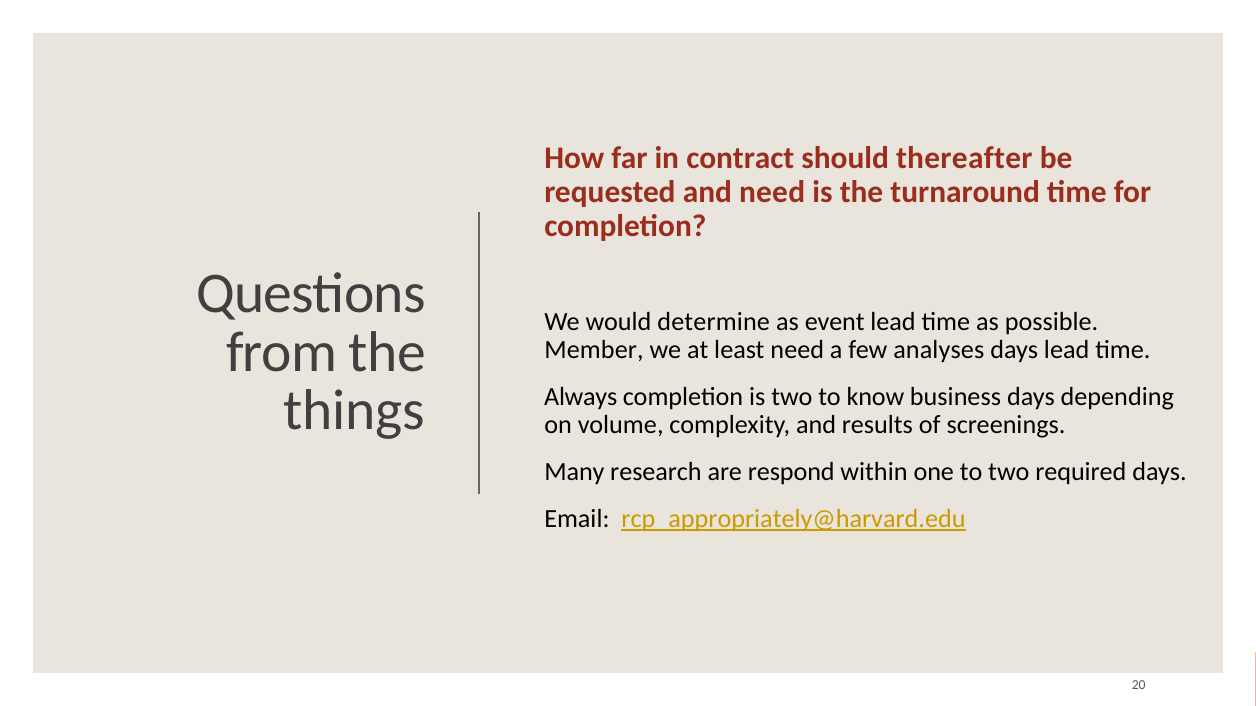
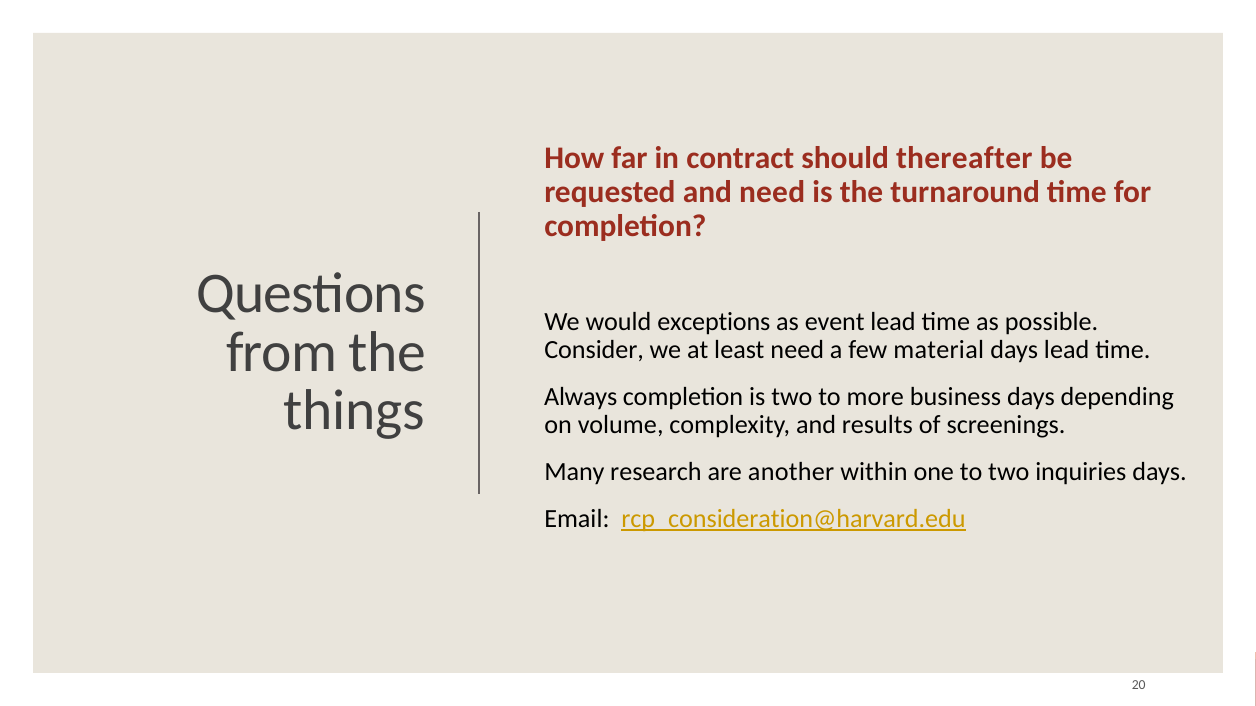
determine: determine -> exceptions
Member: Member -> Consider
analyses: analyses -> material
know: know -> more
respond: respond -> another
required: required -> inquiries
rcp_appropriately@harvard.edu: rcp_appropriately@harvard.edu -> rcp_consideration@harvard.edu
